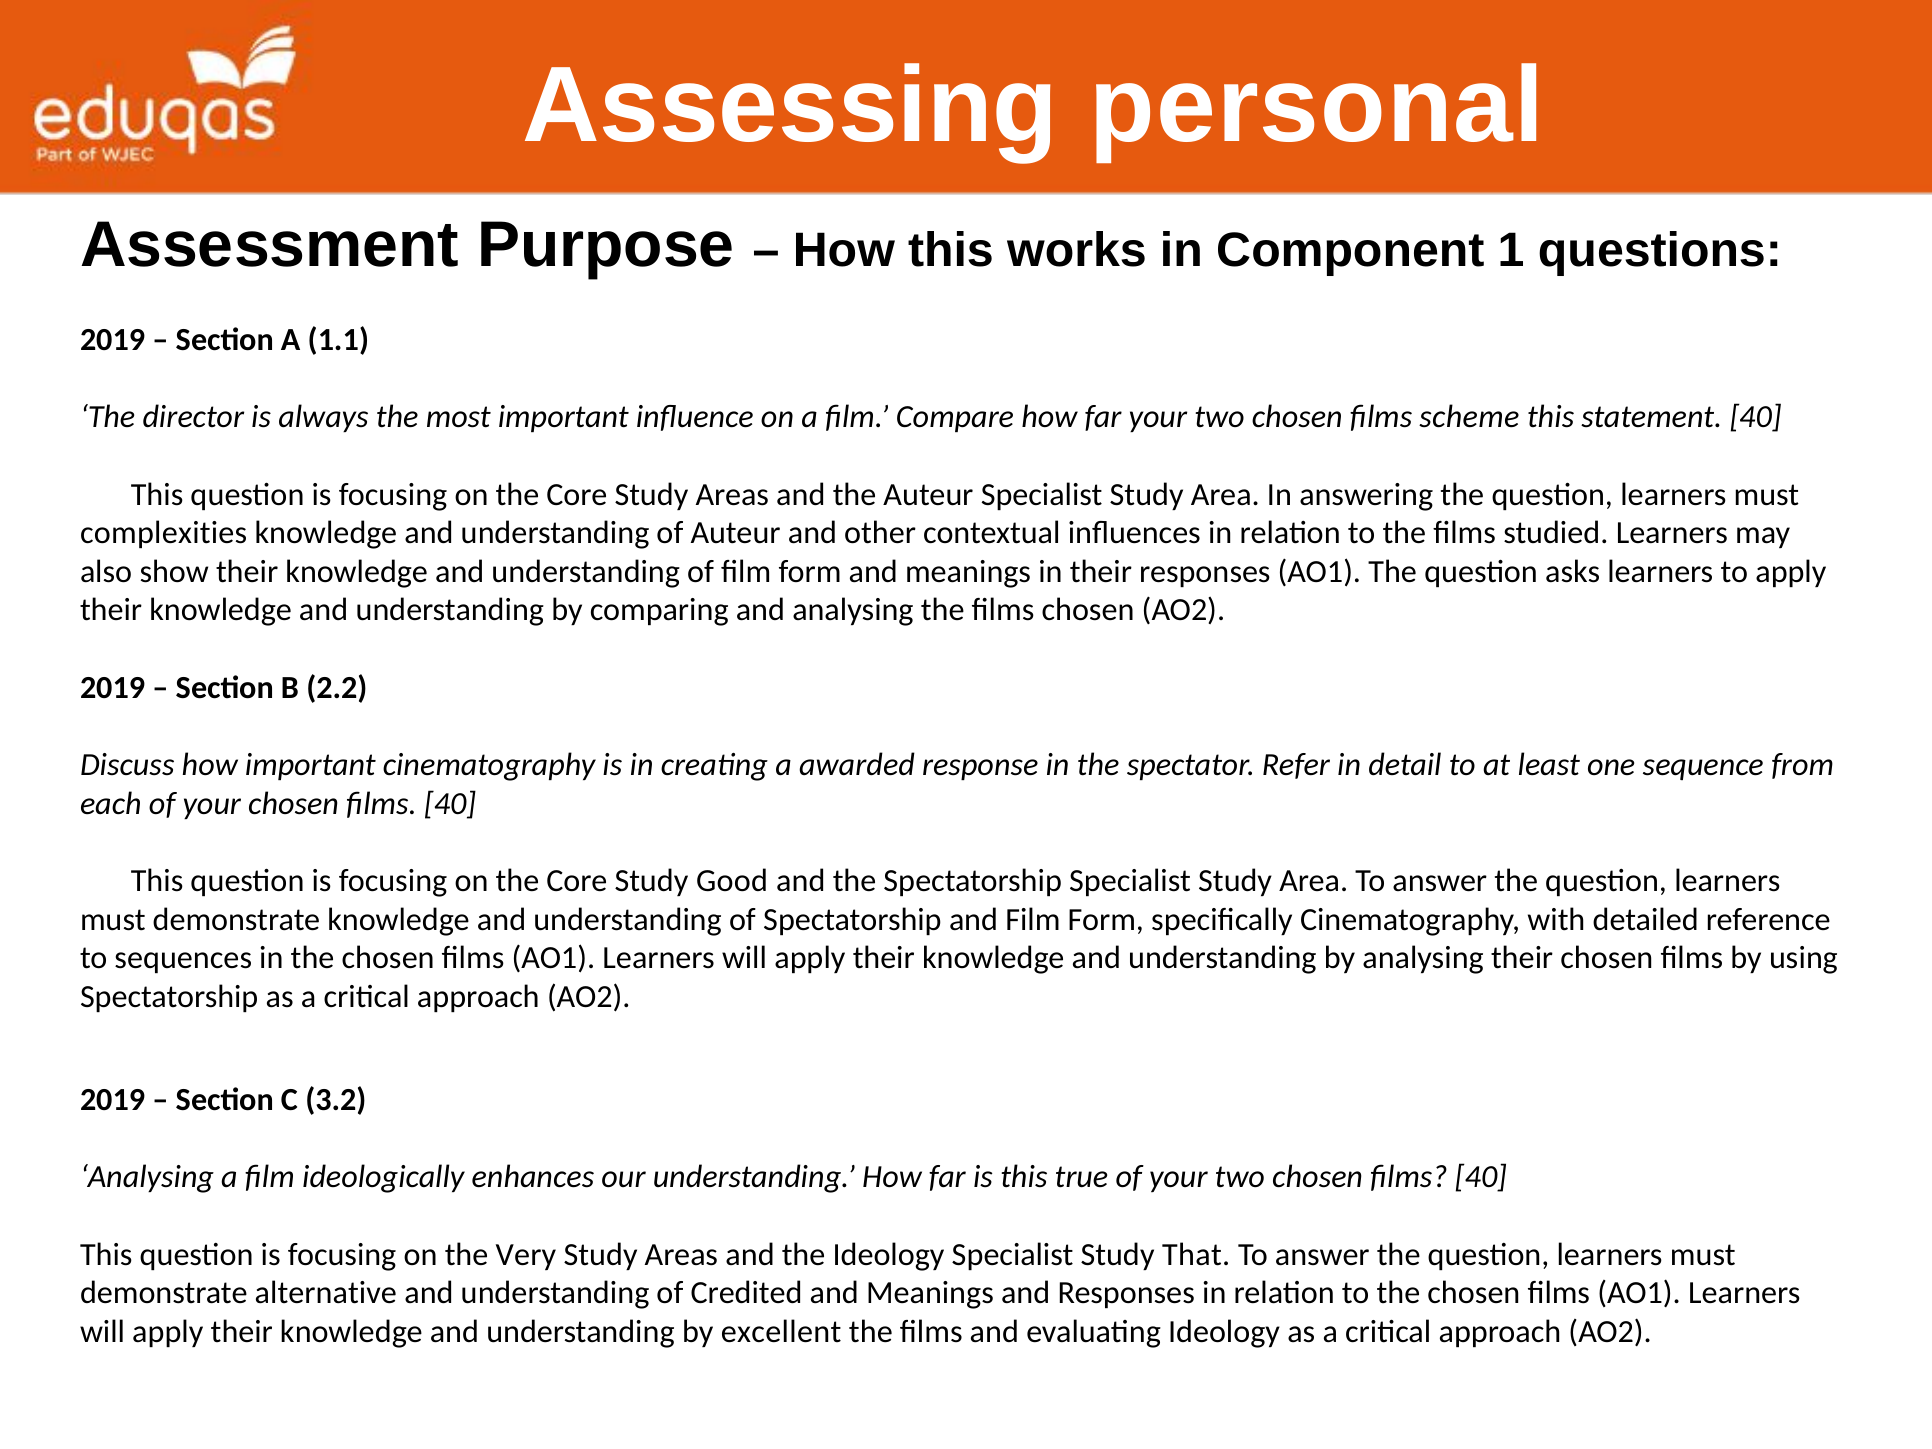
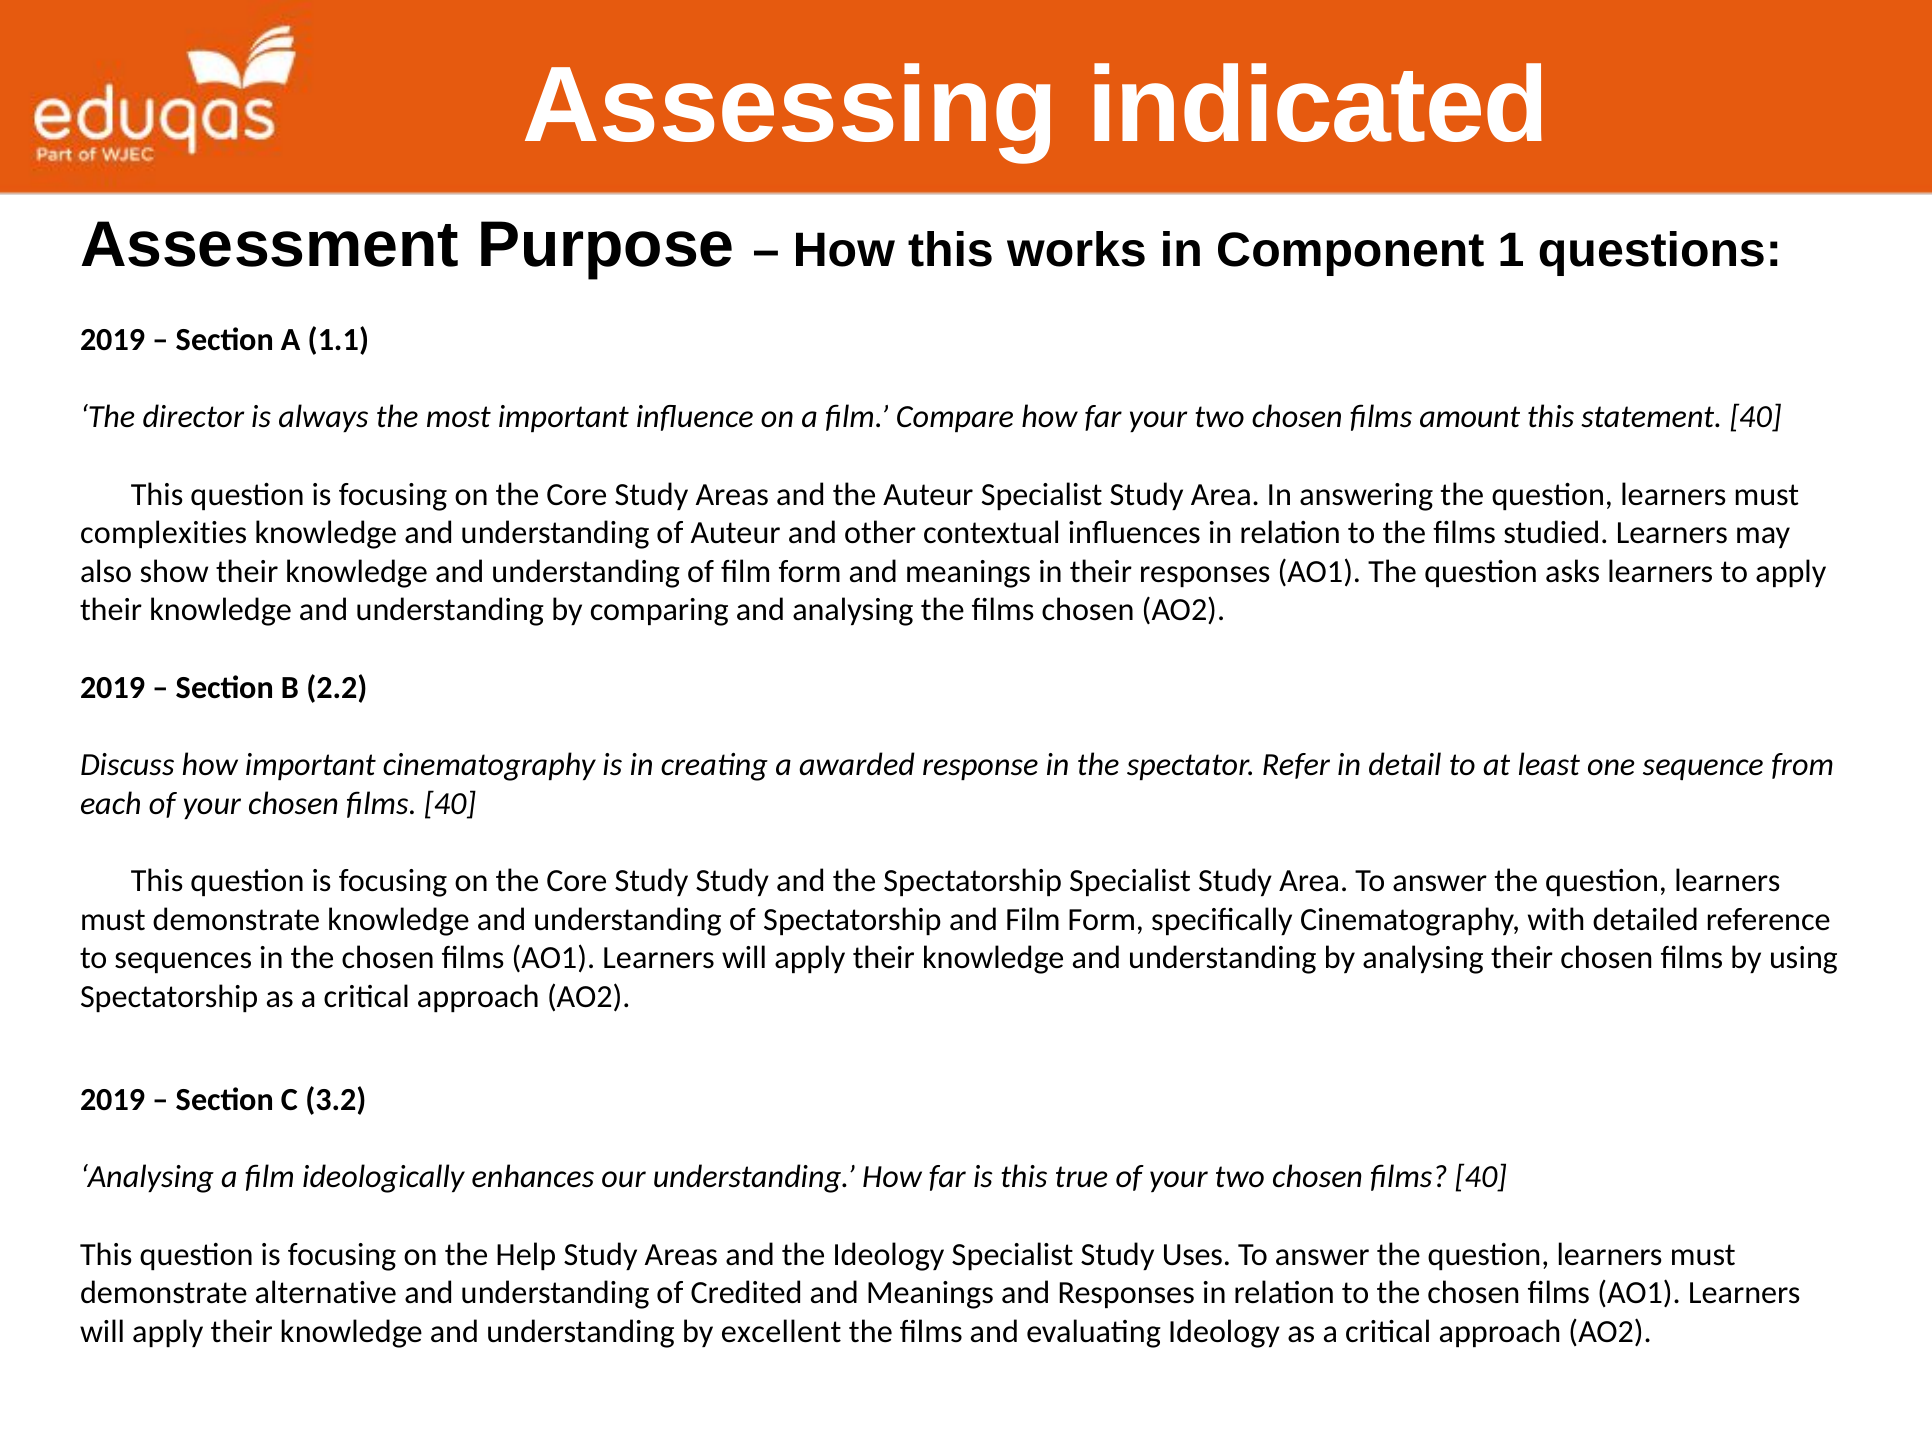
personal: personal -> indicated
scheme: scheme -> amount
Study Good: Good -> Study
Very: Very -> Help
That: That -> Uses
